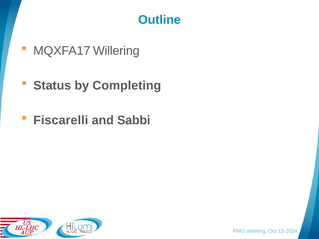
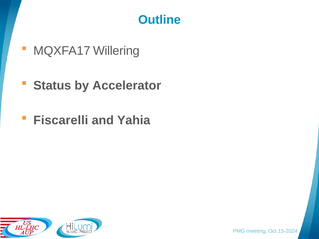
Completing: Completing -> Accelerator
Sabbi: Sabbi -> Yahia
